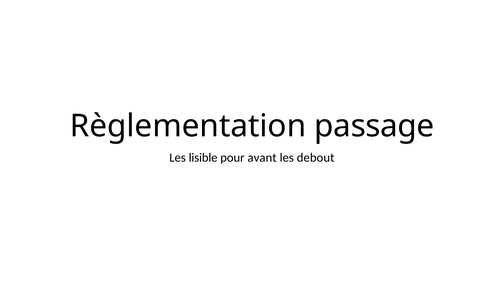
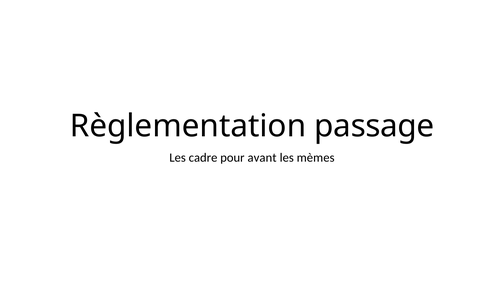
lisible: lisible -> cadre
debout: debout -> mèmes
